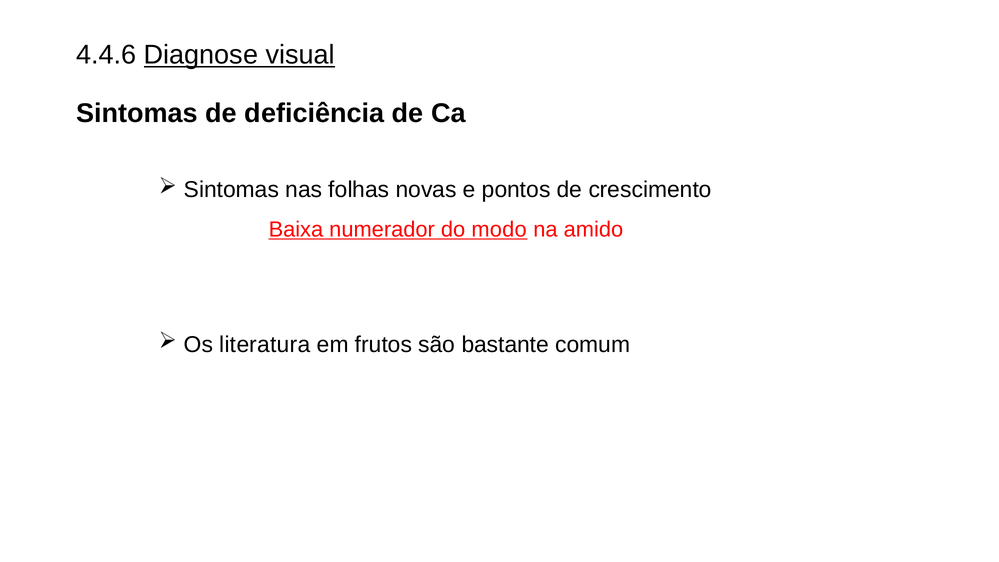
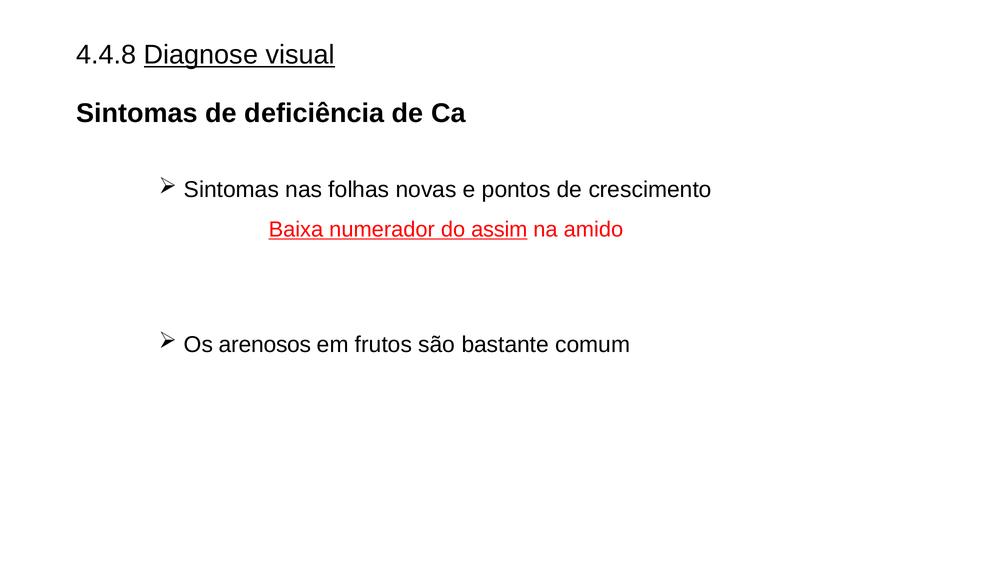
4.4.6: 4.4.6 -> 4.4.8
modo: modo -> assim
literatura: literatura -> arenosos
